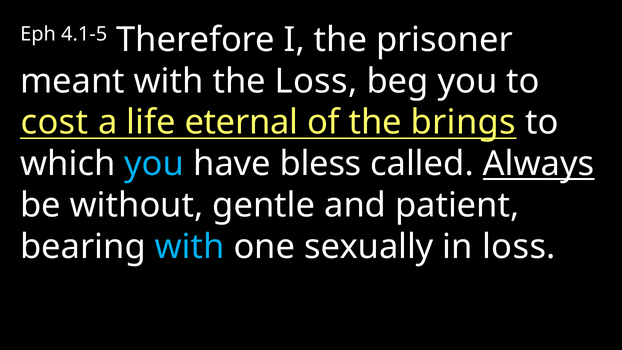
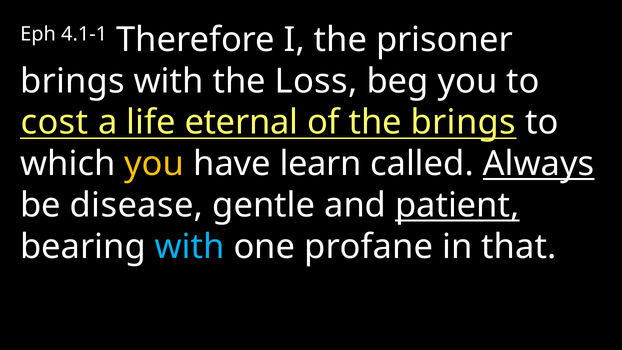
4.1-5: 4.1-5 -> 4.1-1
meant at (73, 81): meant -> brings
you at (154, 164) colour: light blue -> yellow
bless: bless -> learn
without: without -> disease
patient underline: none -> present
sexually: sexually -> profane
in loss: loss -> that
